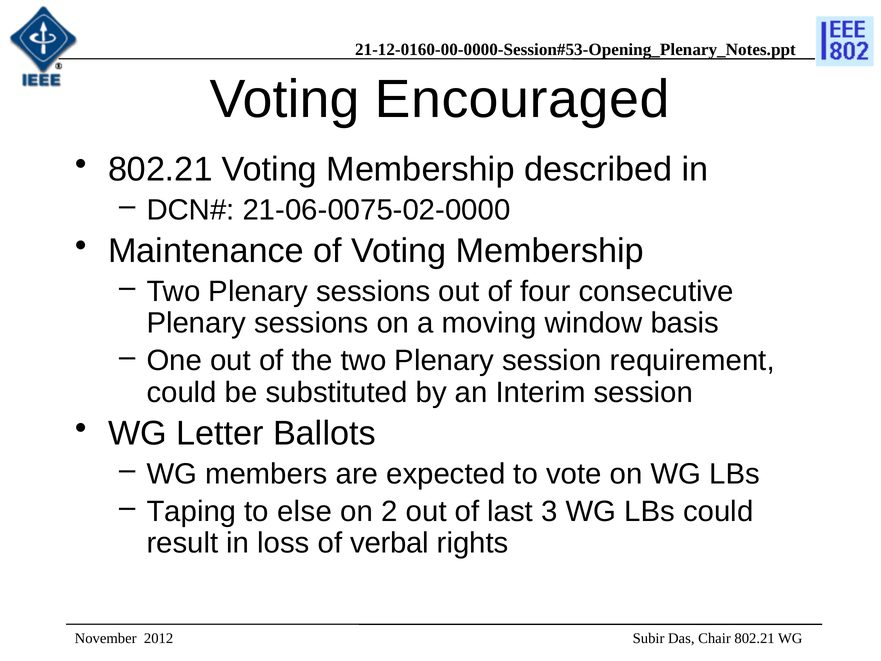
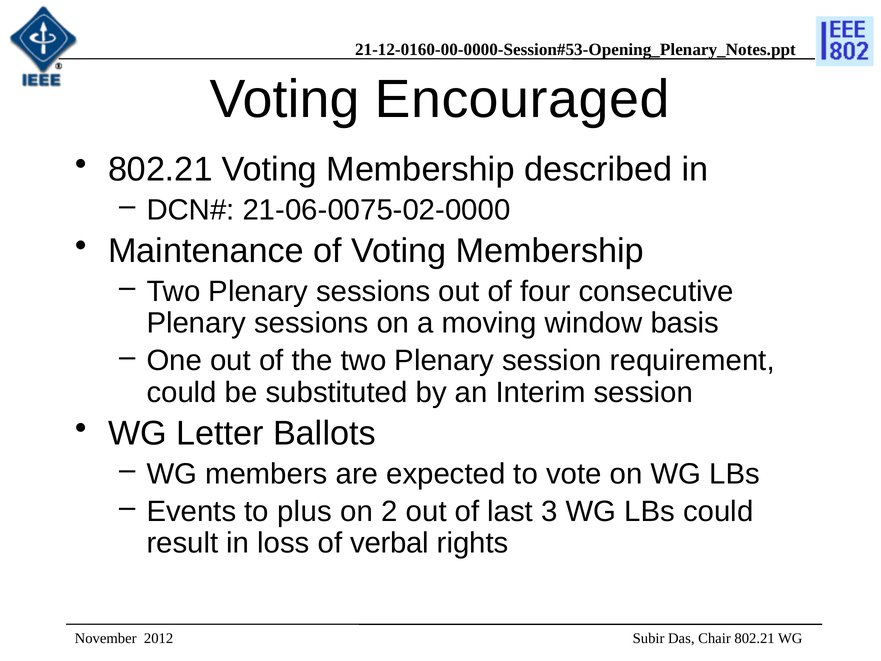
Taping: Taping -> Events
else: else -> plus
